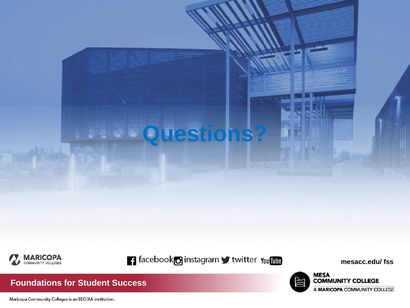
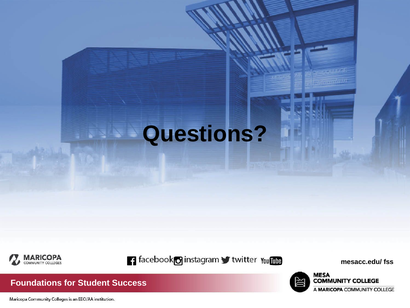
Questions colour: blue -> black
